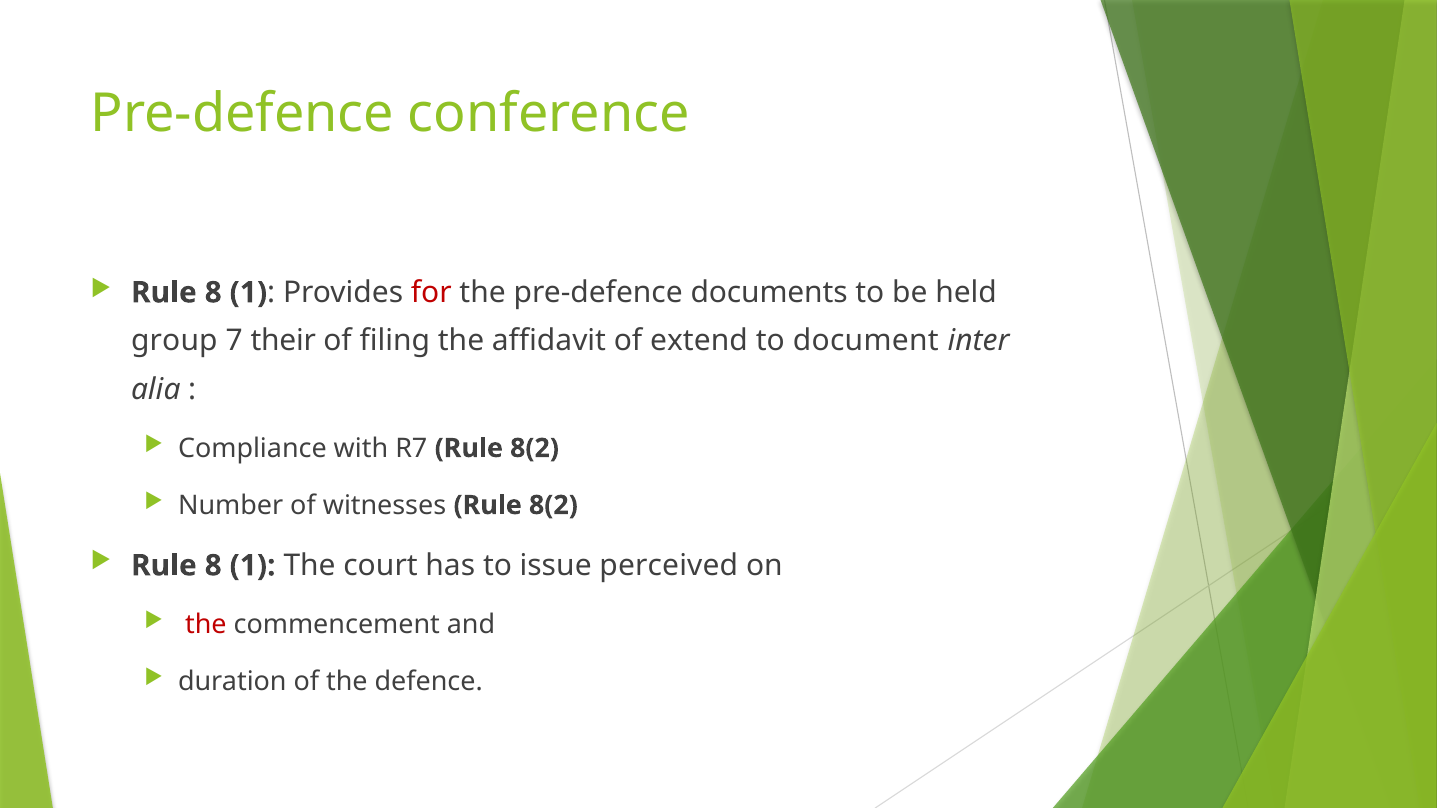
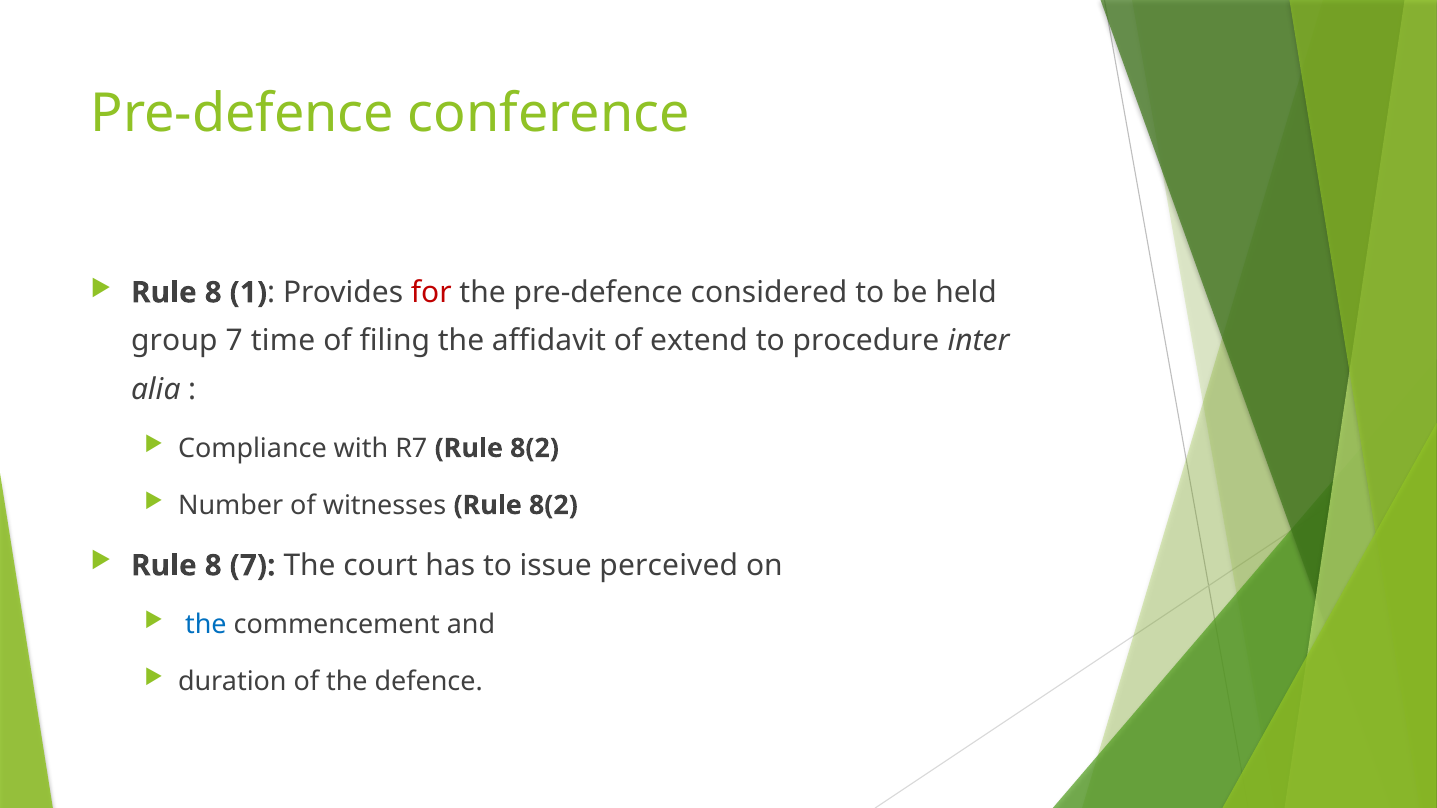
documents: documents -> considered
their: their -> time
document: document -> procedure
1 at (253, 566): 1 -> 7
the at (206, 624) colour: red -> blue
